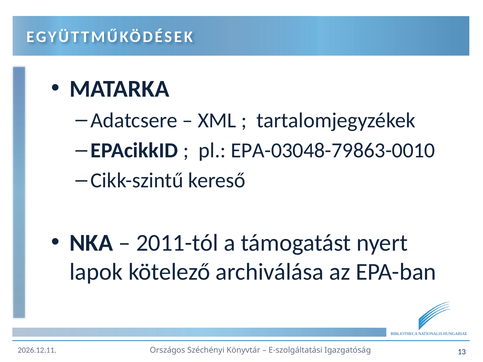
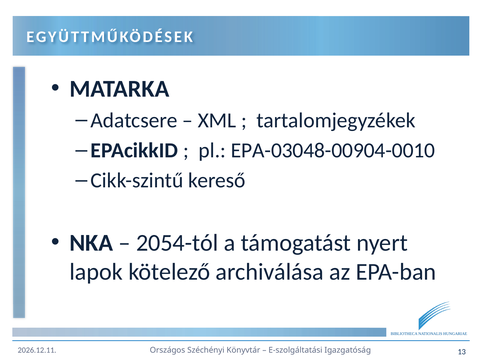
EPA-03048-79863-0010: EPA-03048-79863-0010 -> EPA-03048-00904-0010
2011-tól: 2011-tól -> 2054-tól
